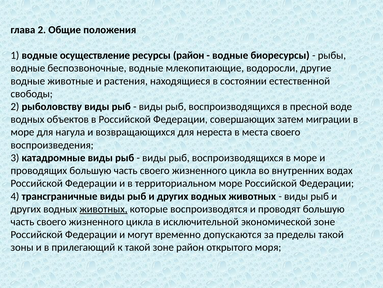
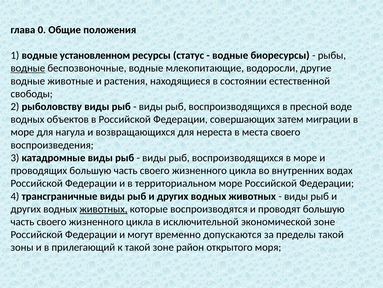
глава 2: 2 -> 0
осуществление: осуществление -> установленном
ресурсы район: район -> статус
водные at (28, 68) underline: none -> present
